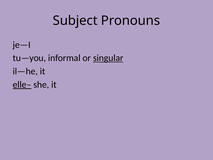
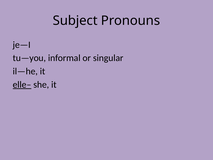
singular underline: present -> none
